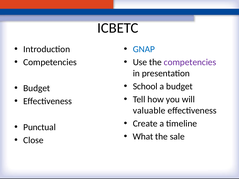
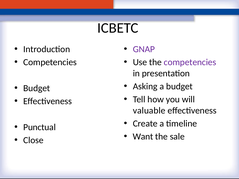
GNAP colour: blue -> purple
School: School -> Asking
What: What -> Want
